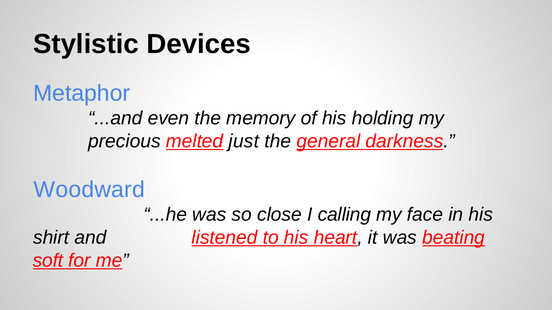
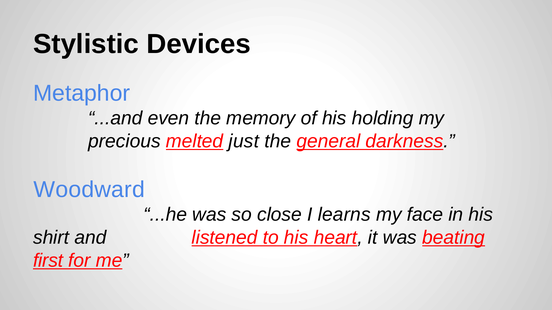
calling: calling -> learns
soft: soft -> first
